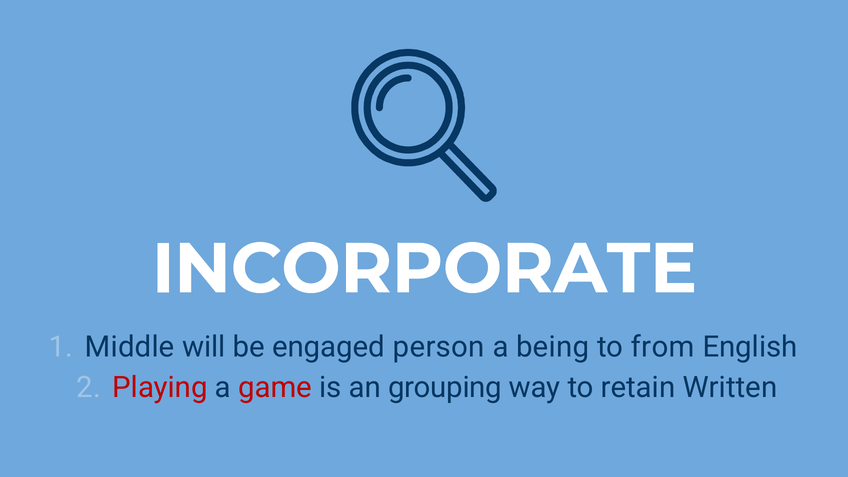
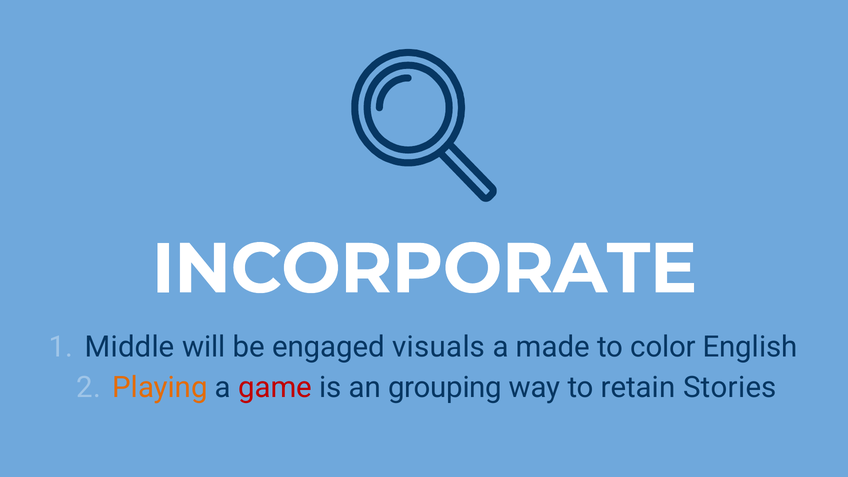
person: person -> visuals
being: being -> made
from: from -> color
Playing colour: red -> orange
Written: Written -> Stories
